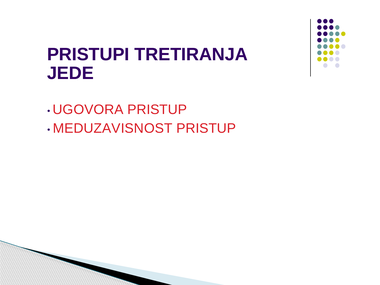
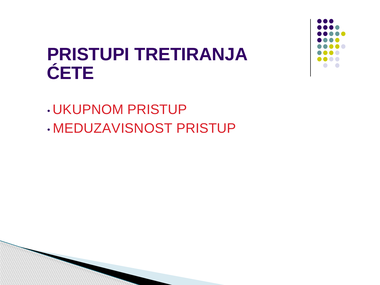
JEDE: JEDE -> ĆETE
UGOVORA: UGOVORA -> UKUPNOM
